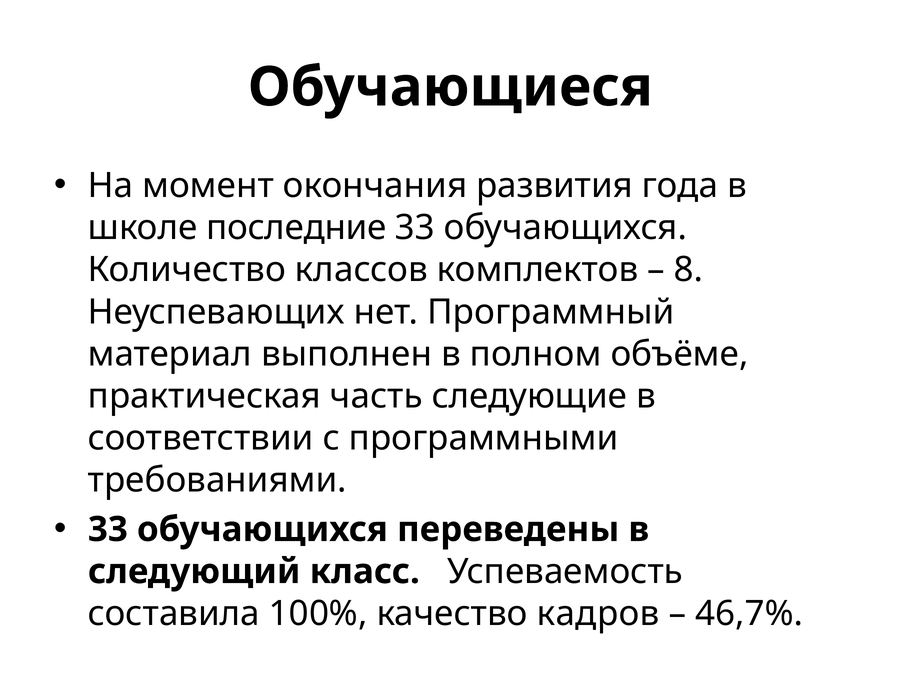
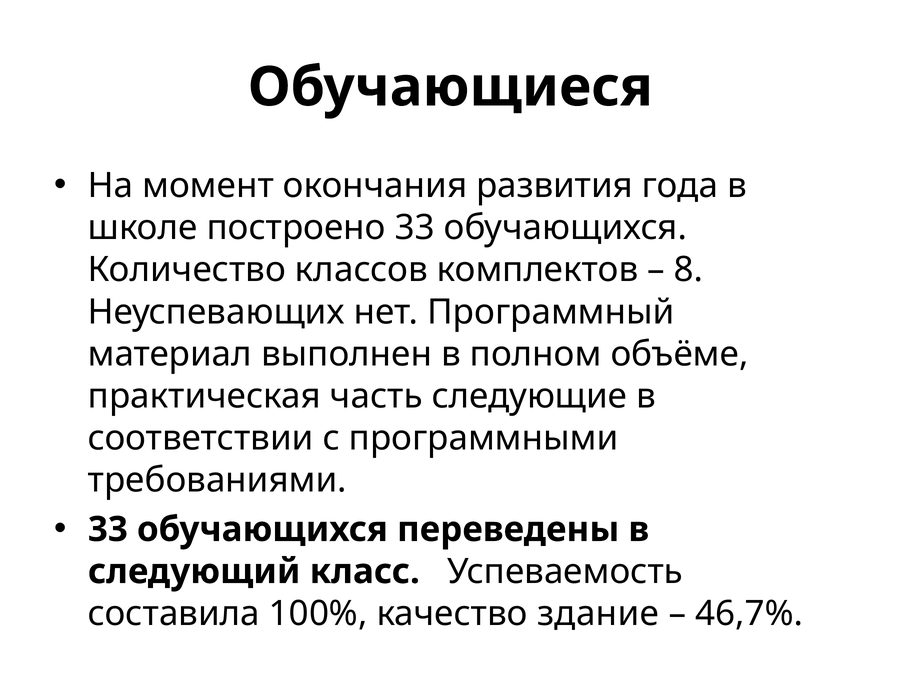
последние: последние -> построено
кадров: кадров -> здание
